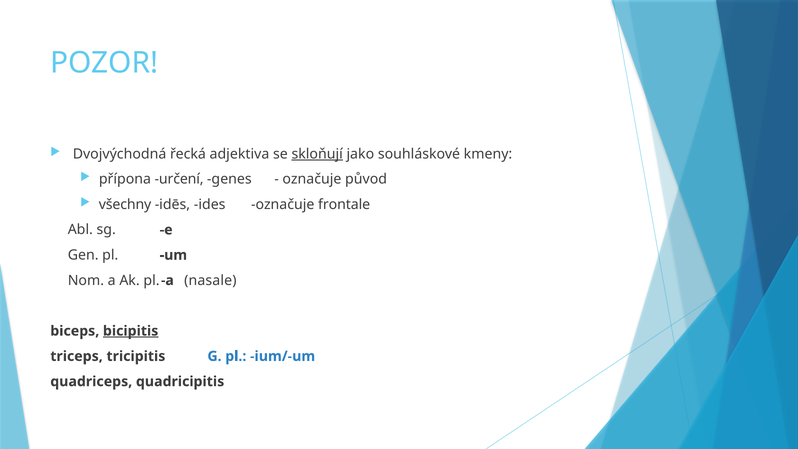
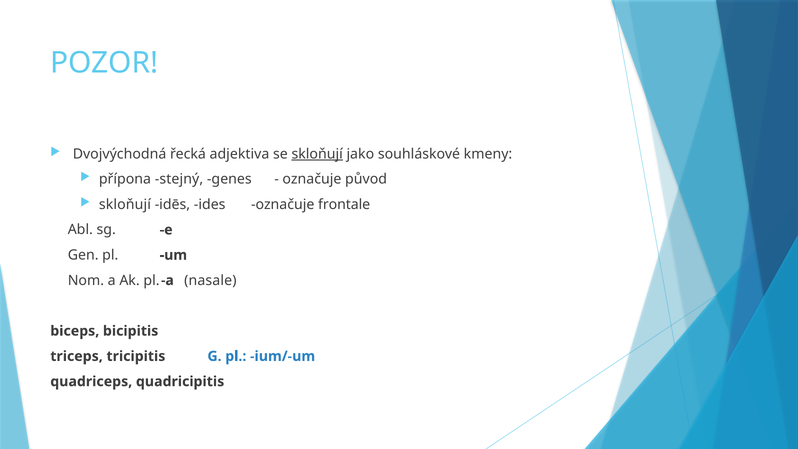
určení: určení -> stejný
všechny at (125, 204): všechny -> skloňují
bicipitis underline: present -> none
